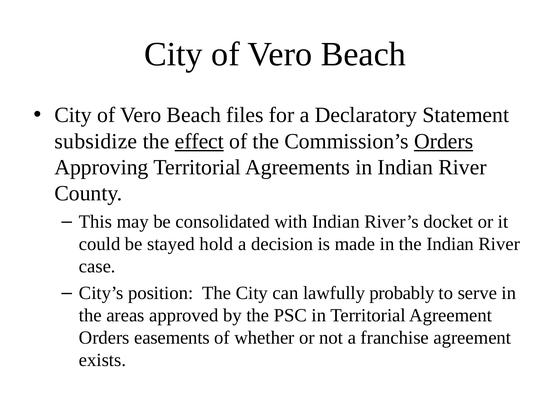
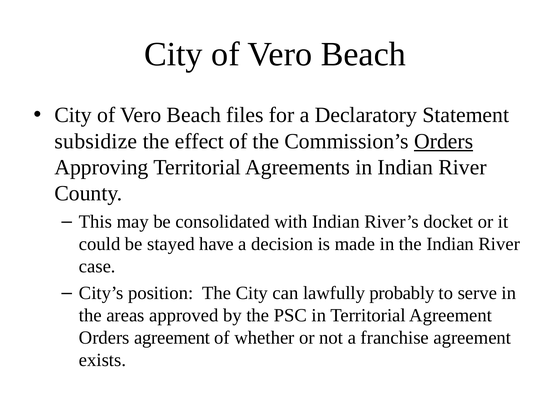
effect underline: present -> none
hold: hold -> have
Orders easements: easements -> agreement
